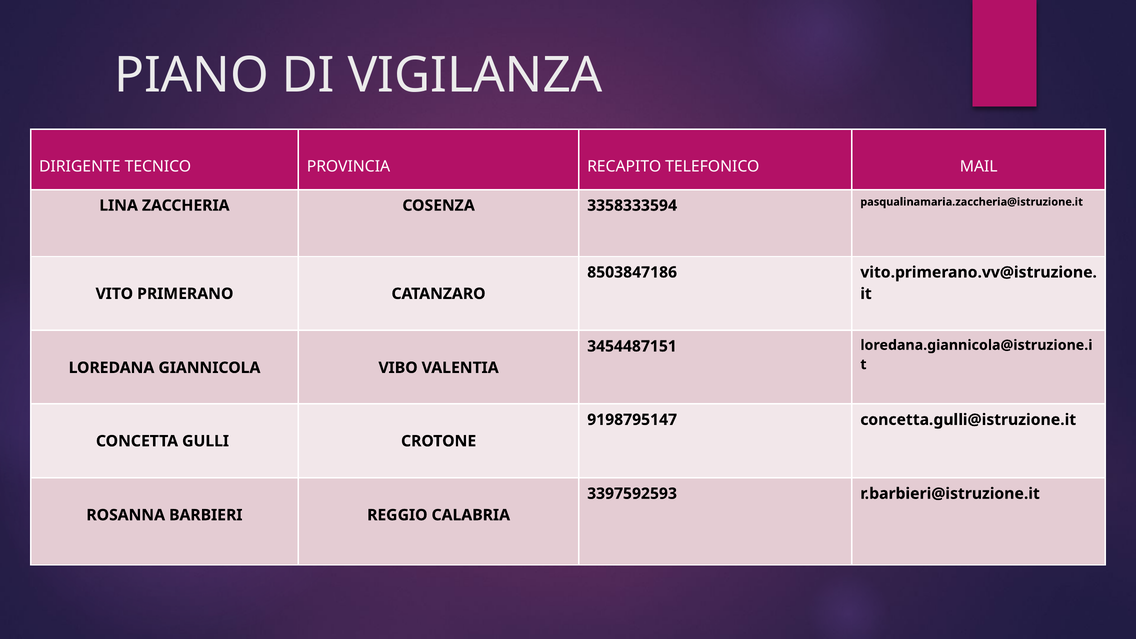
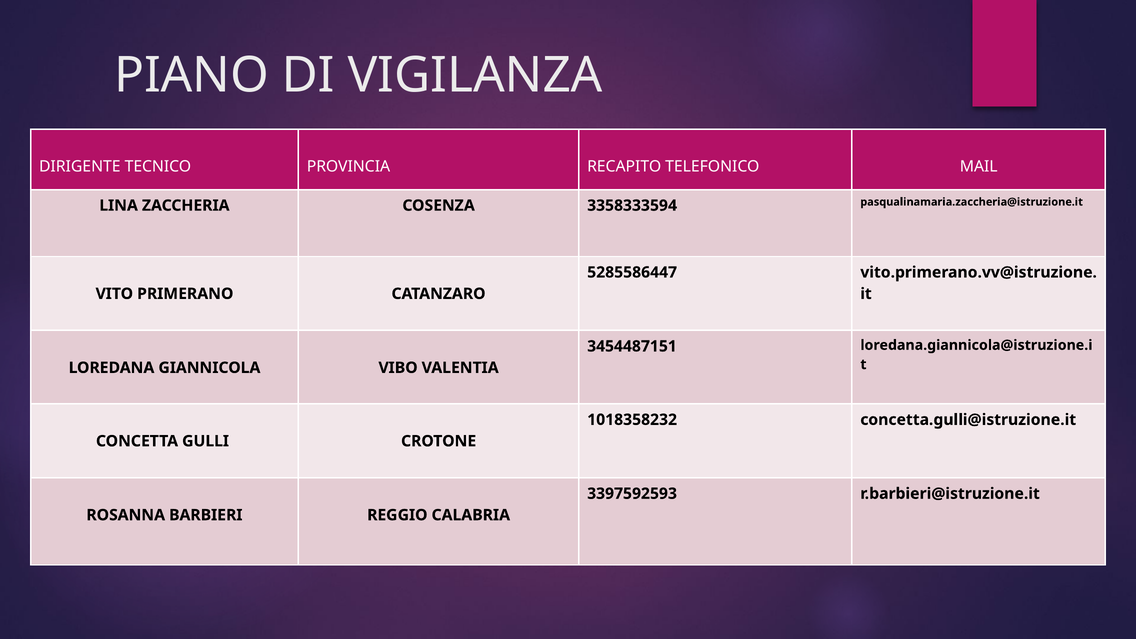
8503847186: 8503847186 -> 5285586447
9198795147: 9198795147 -> 1018358232
